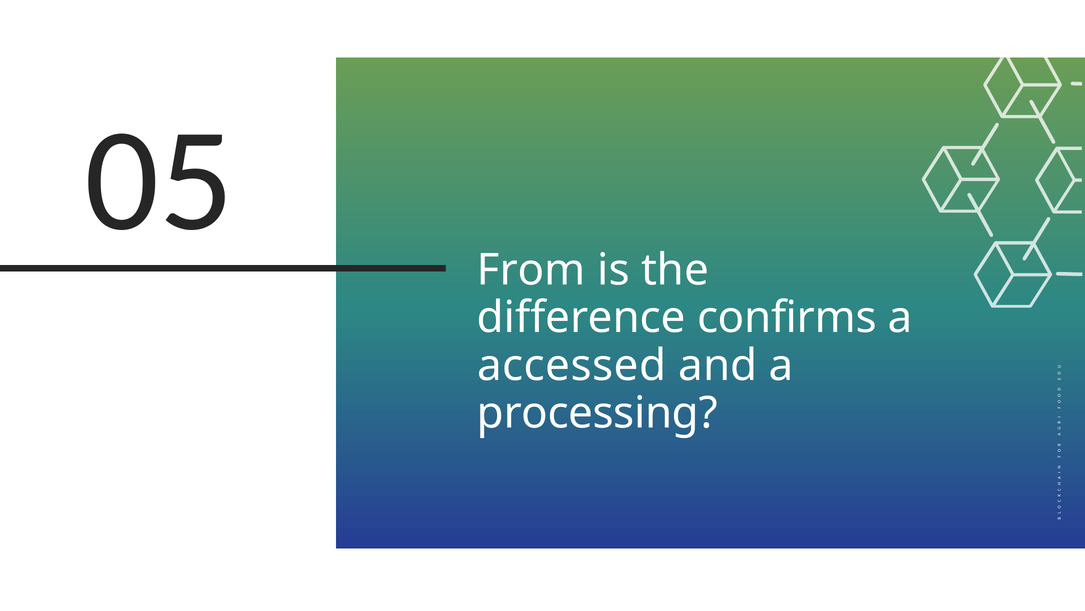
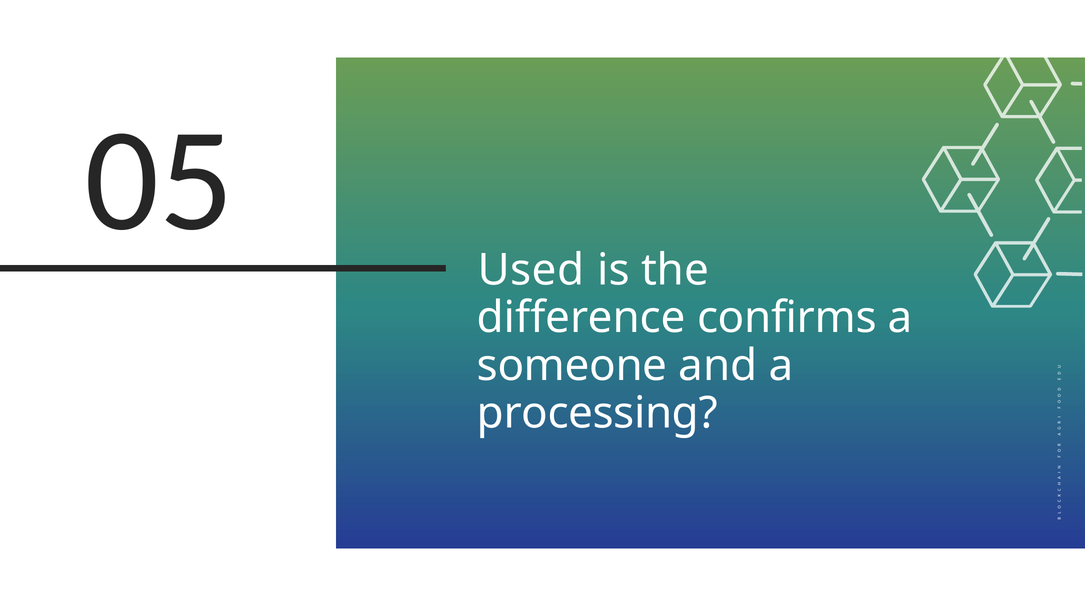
From: From -> Used
accessed: accessed -> someone
